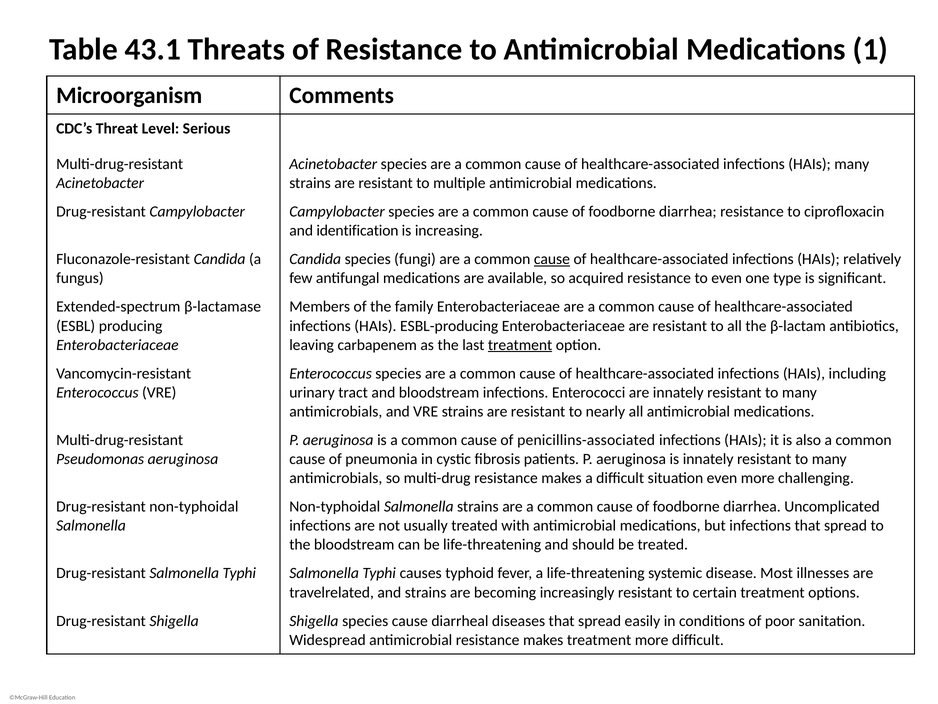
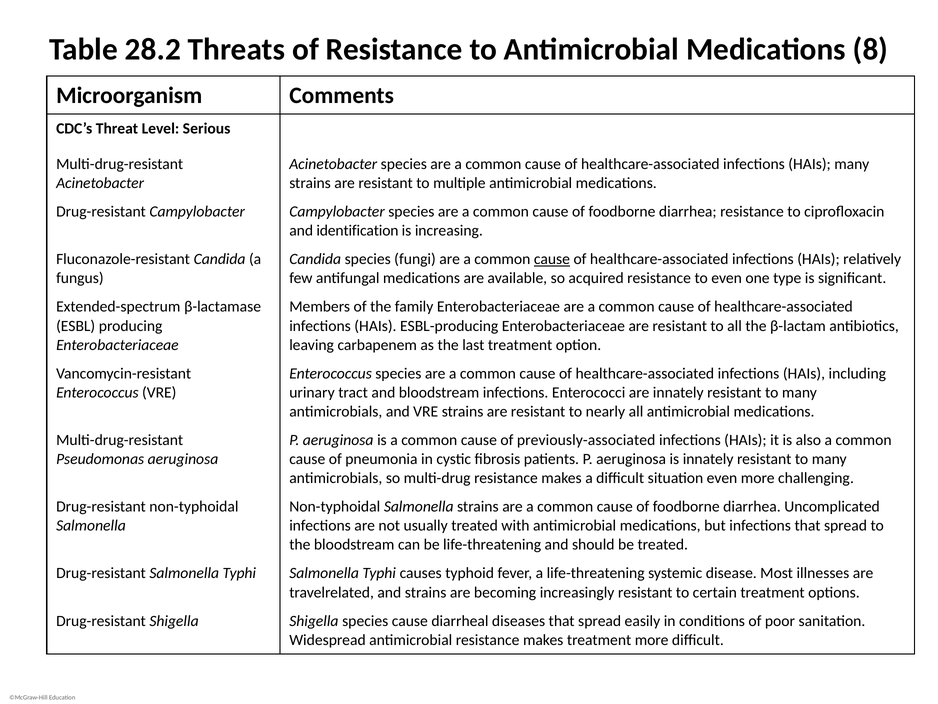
43.1: 43.1 -> 28.2
1: 1 -> 8
treatment at (520, 345) underline: present -> none
penicillins-associated: penicillins-associated -> previously-associated
